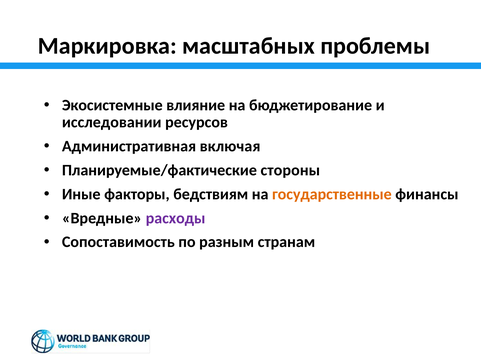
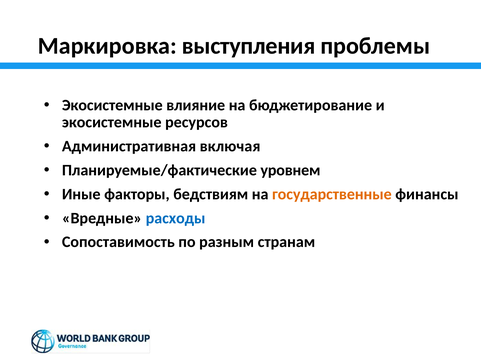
масштабных: масштабных -> выступления
исследовании at (112, 123): исследовании -> экосистемные
стороны: стороны -> уровнем
расходы colour: purple -> blue
